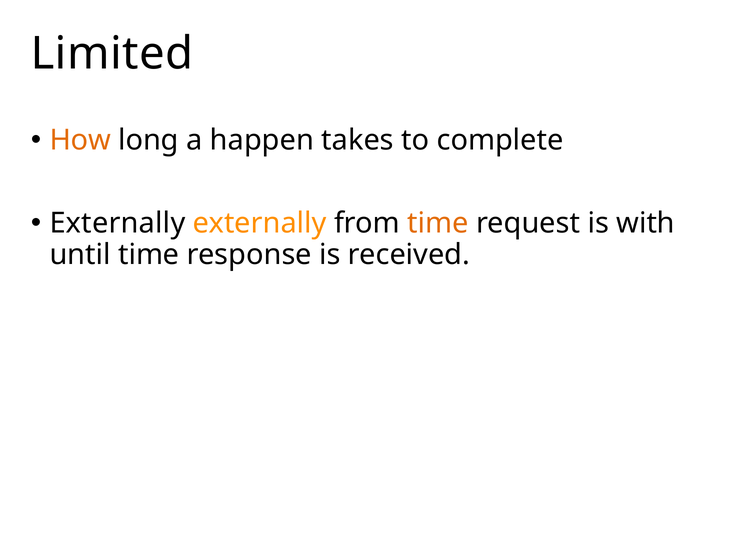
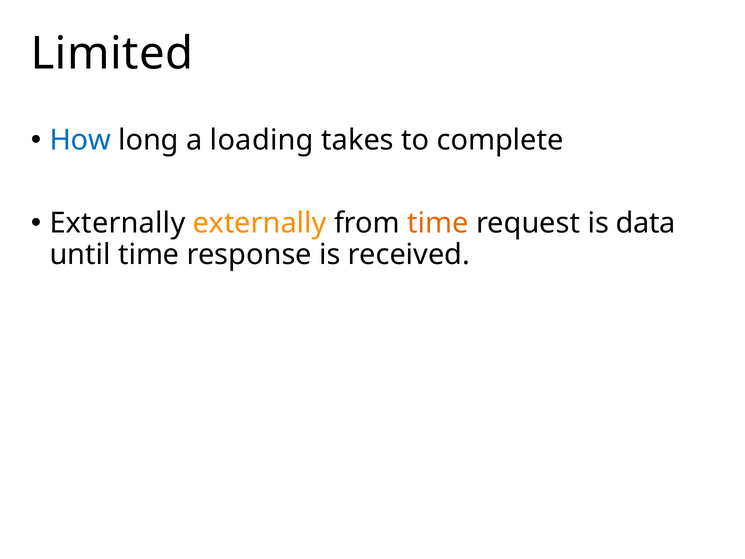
How colour: orange -> blue
happen: happen -> loading
with: with -> data
